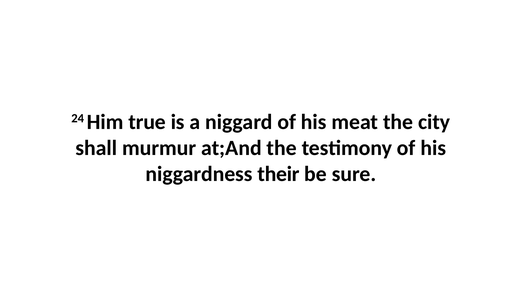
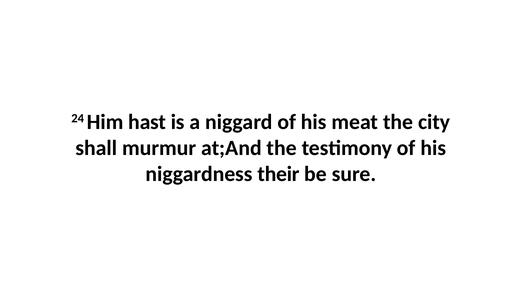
true: true -> hast
